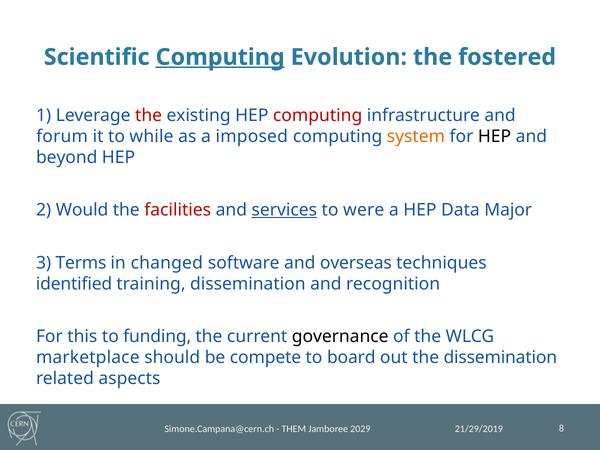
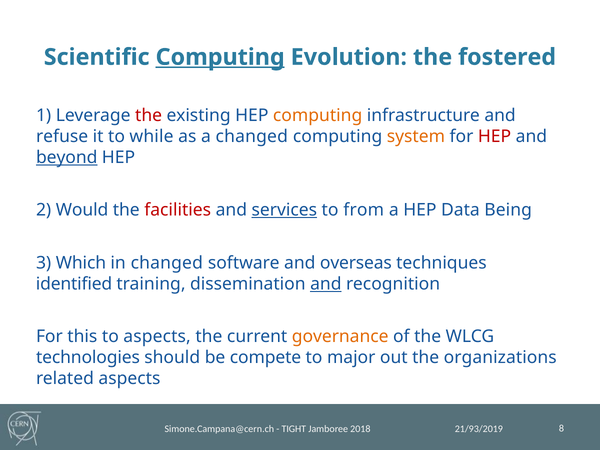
computing at (318, 115) colour: red -> orange
forum: forum -> refuse
a imposed: imposed -> changed
HEP at (495, 136) colour: black -> red
beyond underline: none -> present
were: were -> from
Major: Major -> Being
Terms: Terms -> Which
and at (326, 284) underline: none -> present
to funding: funding -> aspects
governance colour: black -> orange
marketplace: marketplace -> technologies
board: board -> major
the dissemination: dissemination -> organizations
21/29/2019: 21/29/2019 -> 21/93/2019
THEM: THEM -> TIGHT
2029: 2029 -> 2018
